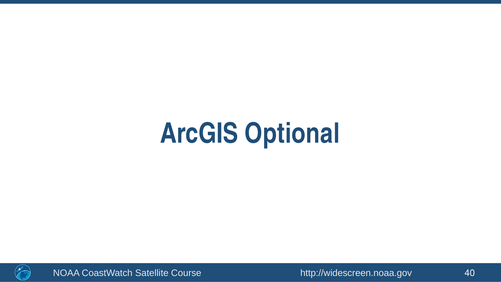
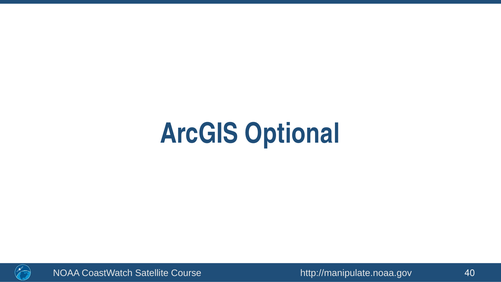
http://widescreen.noaa.gov: http://widescreen.noaa.gov -> http://manipulate.noaa.gov
